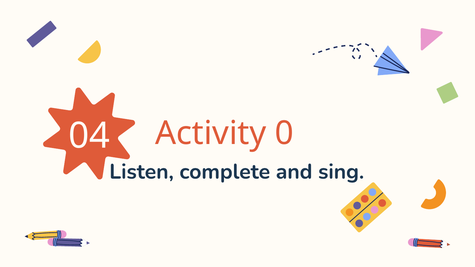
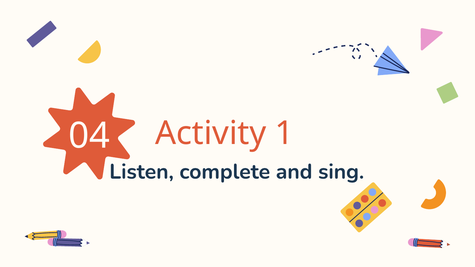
0: 0 -> 1
